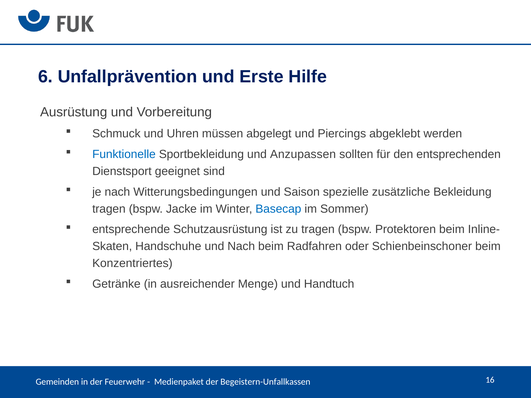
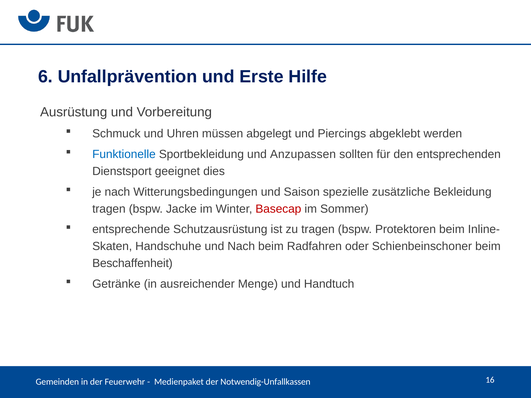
sind: sind -> dies
Basecap colour: blue -> red
Konzentriertes: Konzentriertes -> Beschaffenheit
Begeistern-Unfallkassen: Begeistern-Unfallkassen -> Notwendig-Unfallkassen
